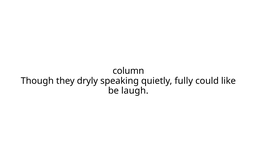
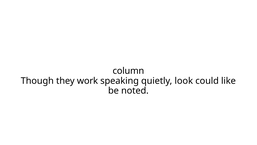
dryly: dryly -> work
fully: fully -> look
laugh: laugh -> noted
